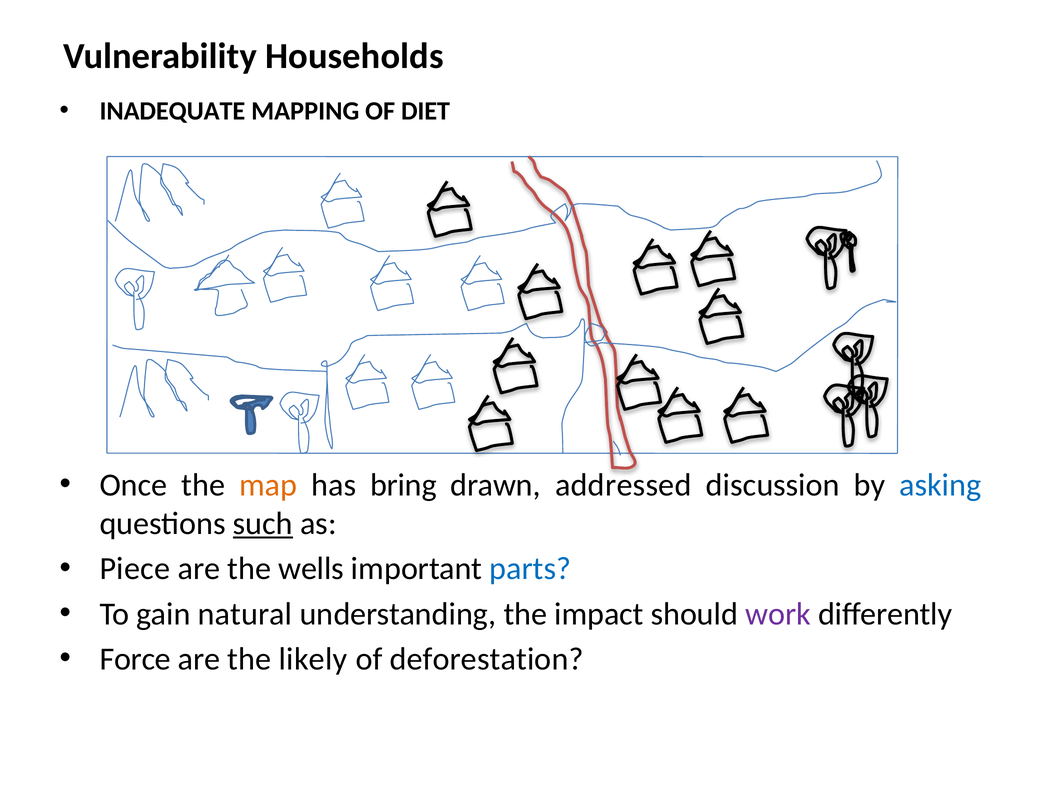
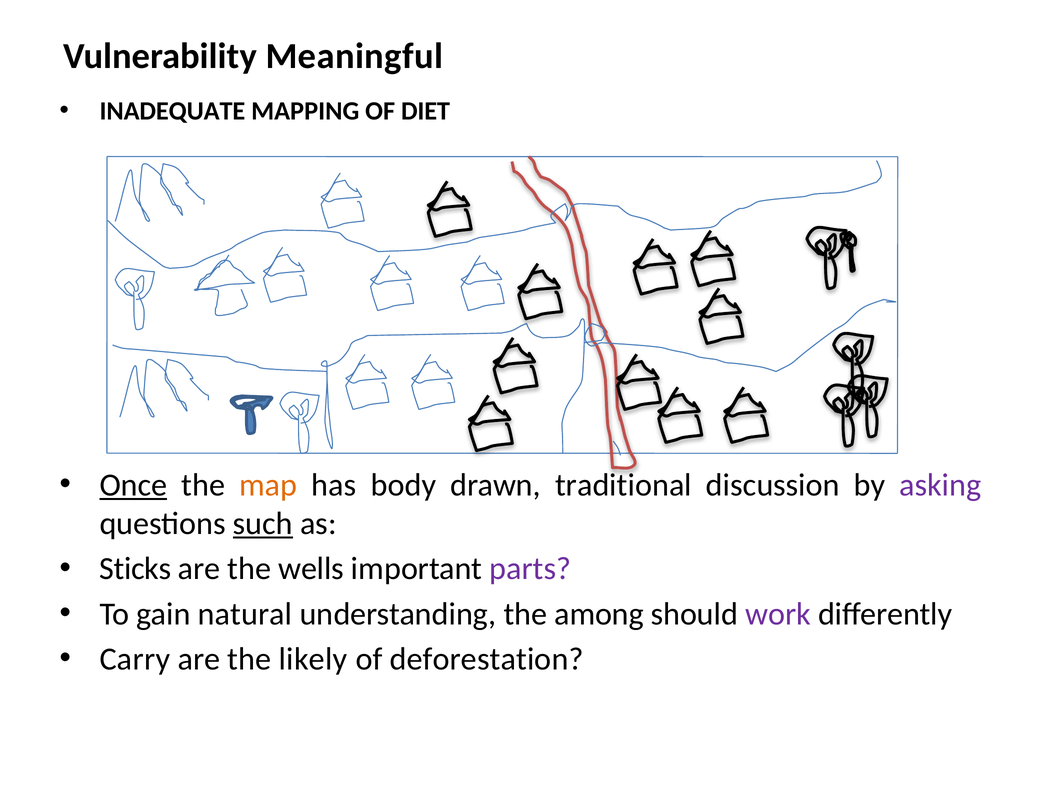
Households: Households -> Meaningful
Once underline: none -> present
bring: bring -> body
addressed: addressed -> traditional
asking colour: blue -> purple
Piece: Piece -> Sticks
parts colour: blue -> purple
impact: impact -> among
Force: Force -> Carry
